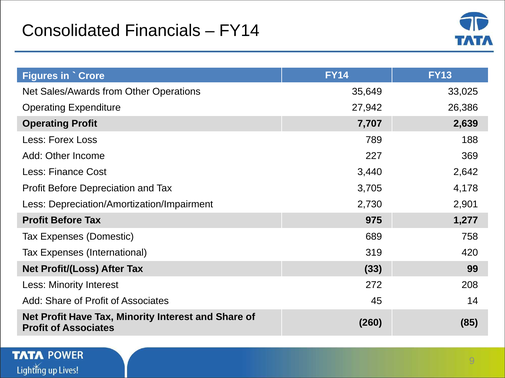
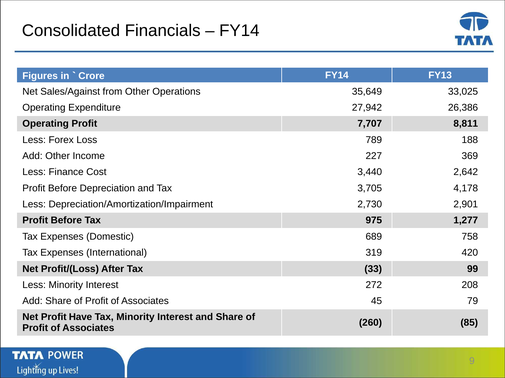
Sales/Awards: Sales/Awards -> Sales/Against
2,639: 2,639 -> 8,811
14: 14 -> 79
